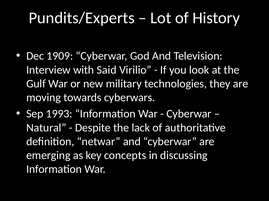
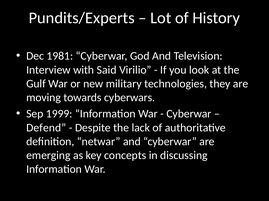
1909: 1909 -> 1981
1993: 1993 -> 1999
Natural: Natural -> Defend
